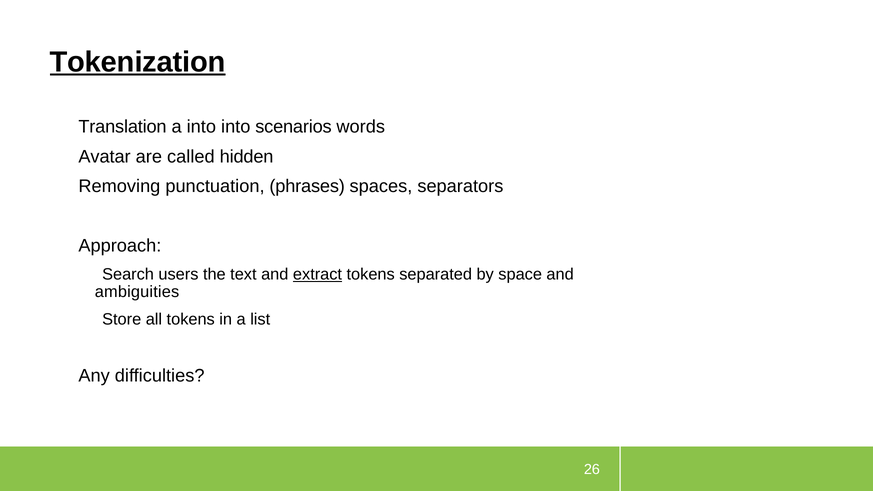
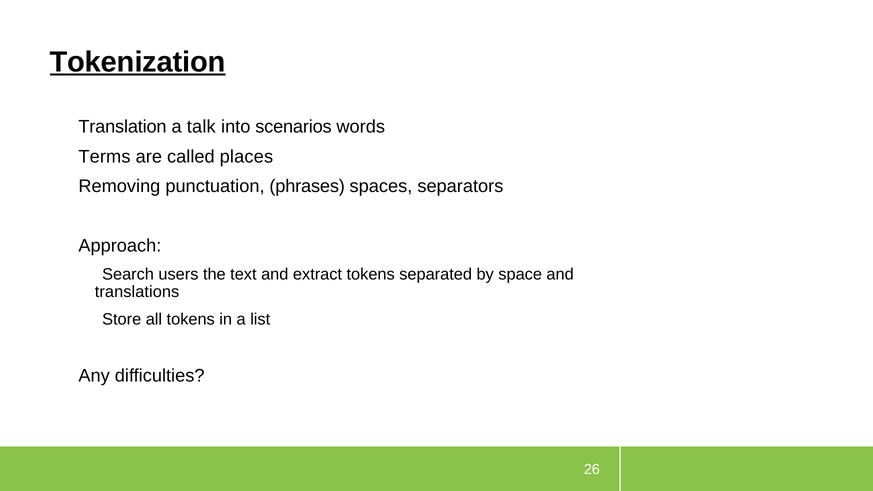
a into: into -> talk
Avatar: Avatar -> Terms
hidden: hidden -> places
extract underline: present -> none
ambiguities: ambiguities -> translations
